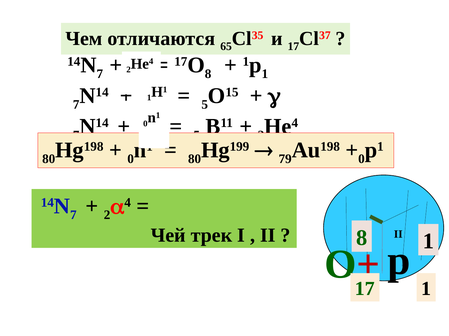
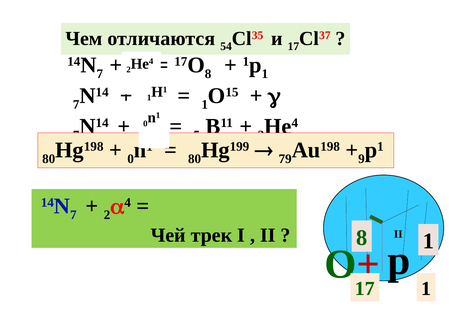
65: 65 -> 54
5 at (205, 105): 5 -> 1
0 at (361, 159): 0 -> 9
